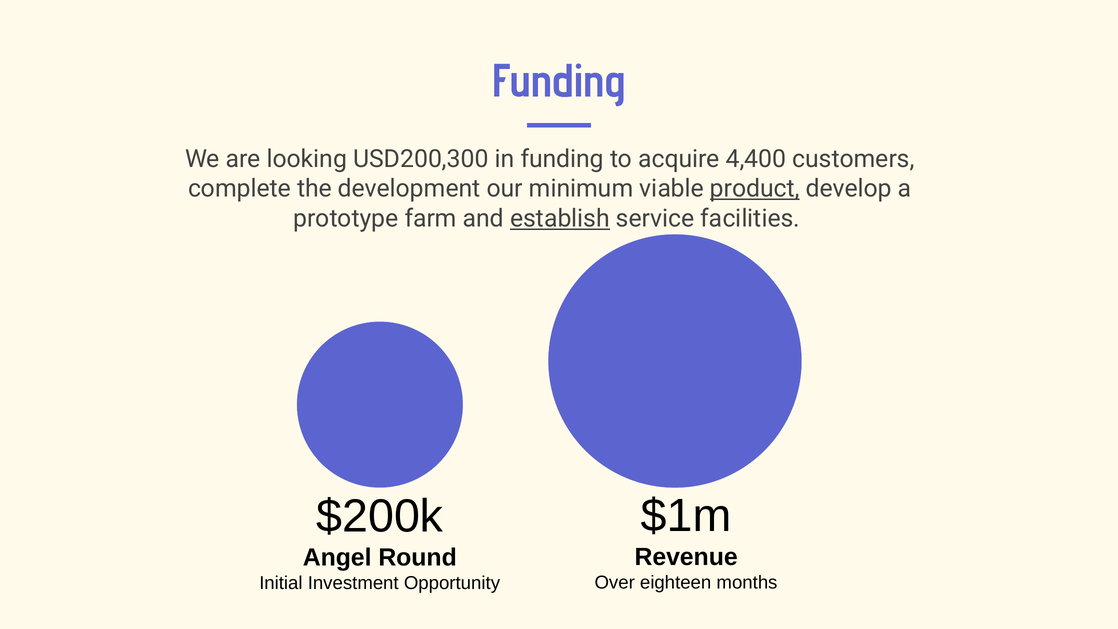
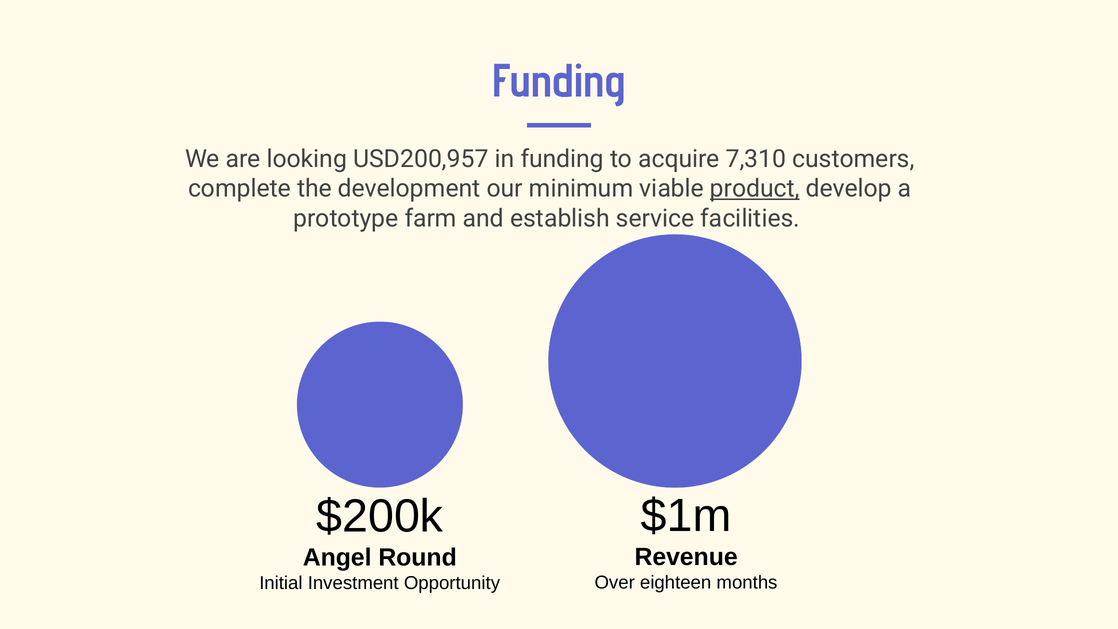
USD200,300: USD200,300 -> USD200,957
4,400: 4,400 -> 7,310
establish underline: present -> none
